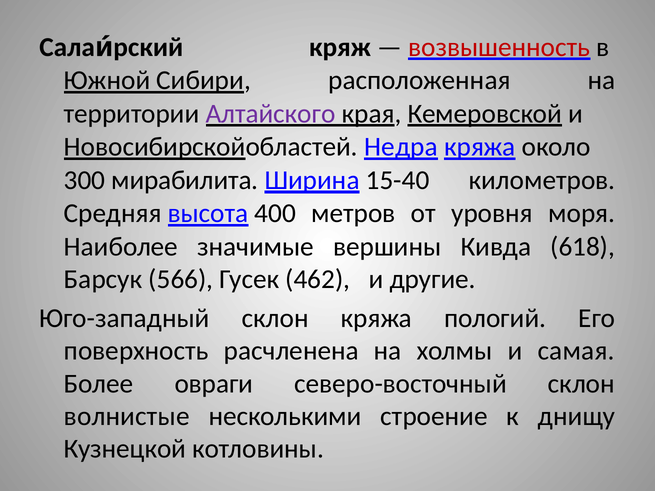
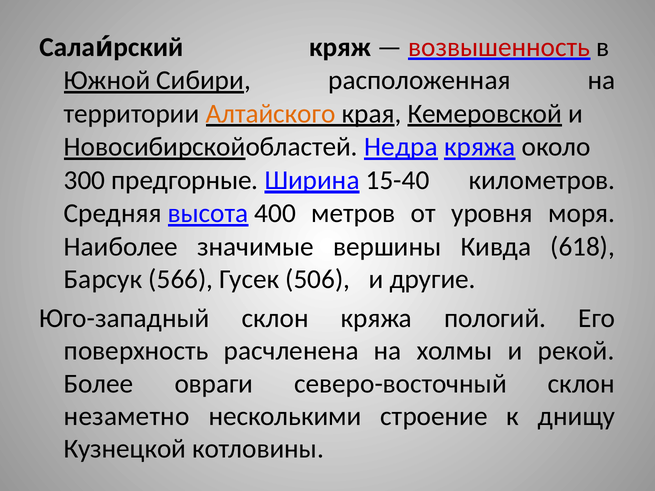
Алтайского colour: purple -> orange
мирабилита: мирабилита -> предгорные
462: 462 -> 506
самая: самая -> рекой
волнистые: волнистые -> незаметно
